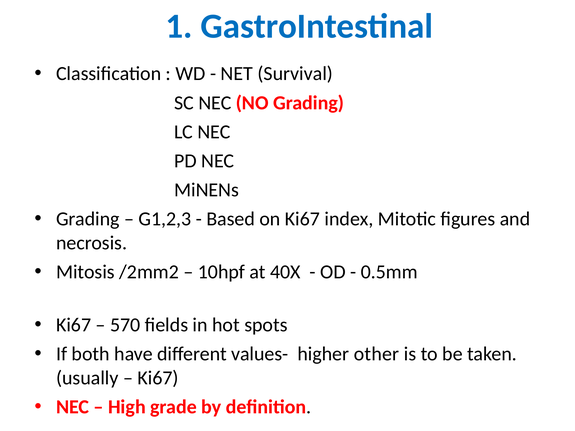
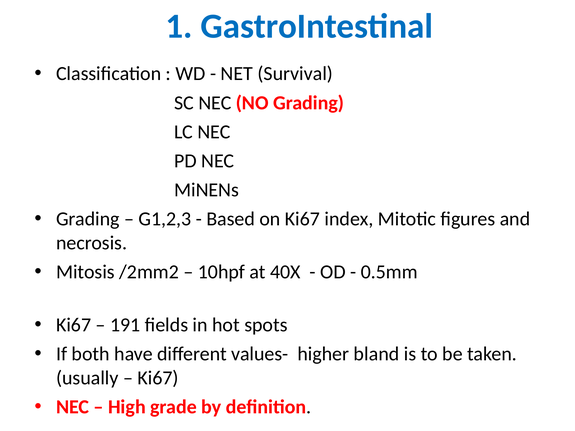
570: 570 -> 191
other: other -> bland
